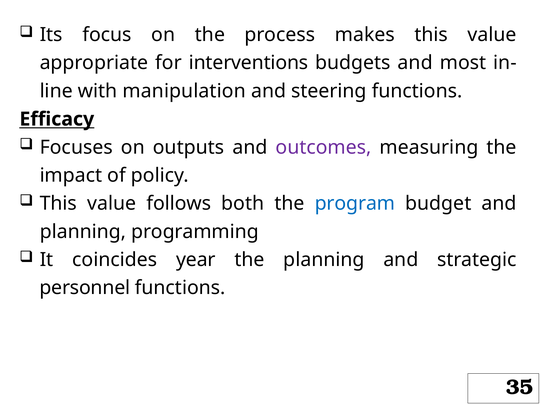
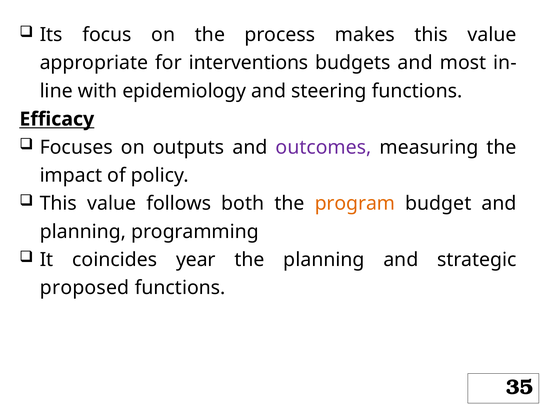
manipulation: manipulation -> epidemiology
program colour: blue -> orange
personnel: personnel -> proposed
